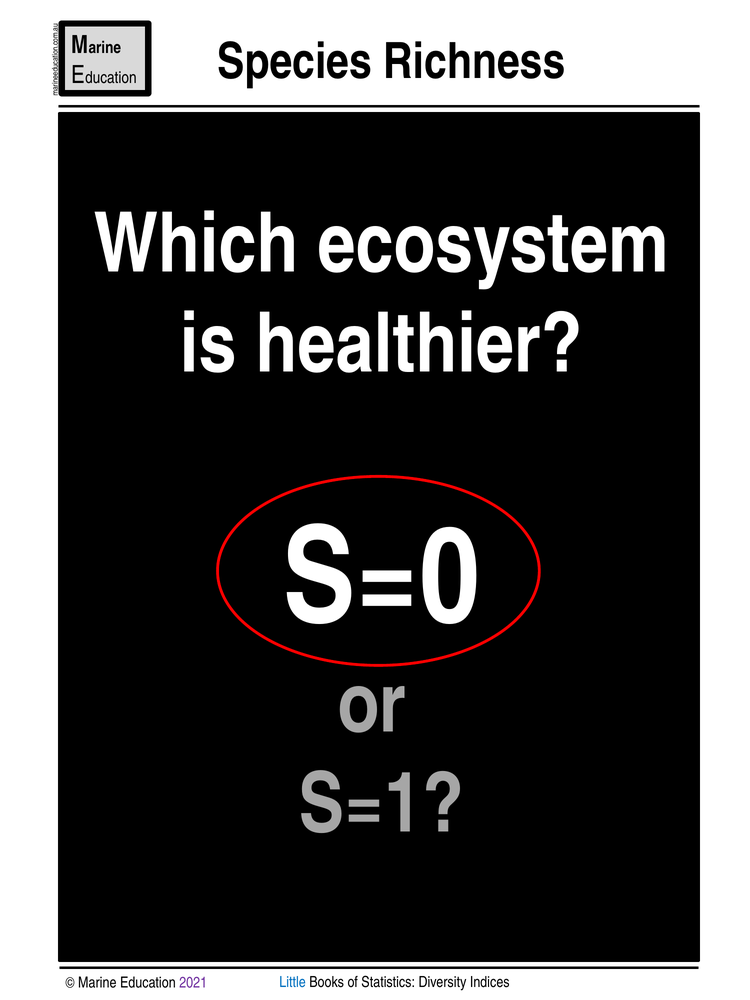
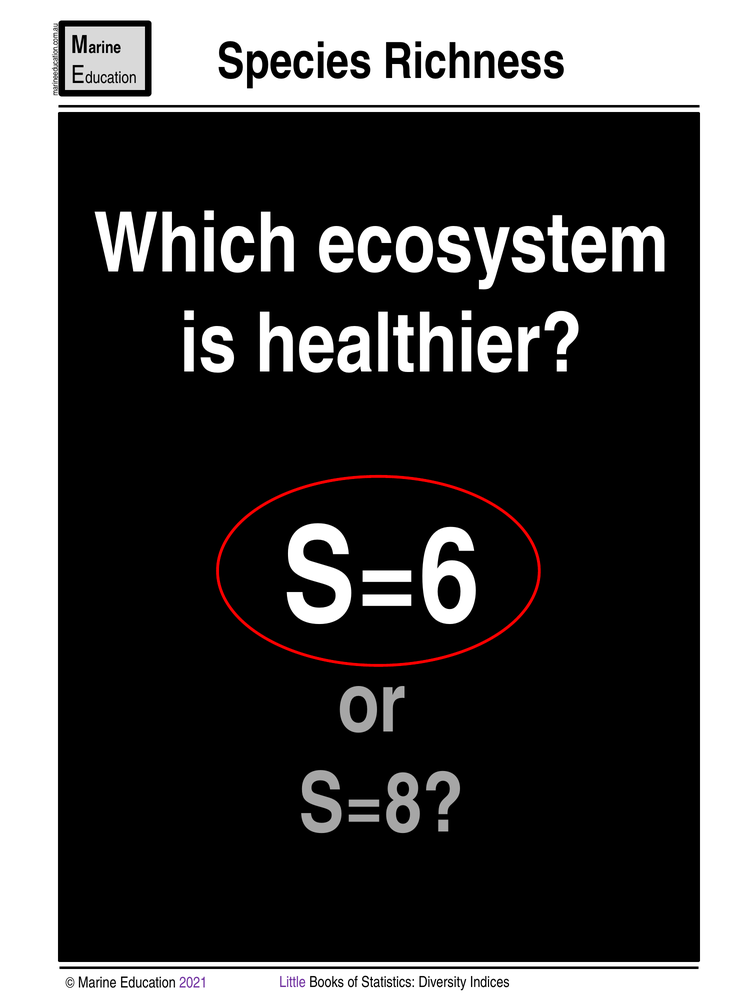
S=0: S=0 -> S=6
S=1: S=1 -> S=8
Little colour: blue -> purple
